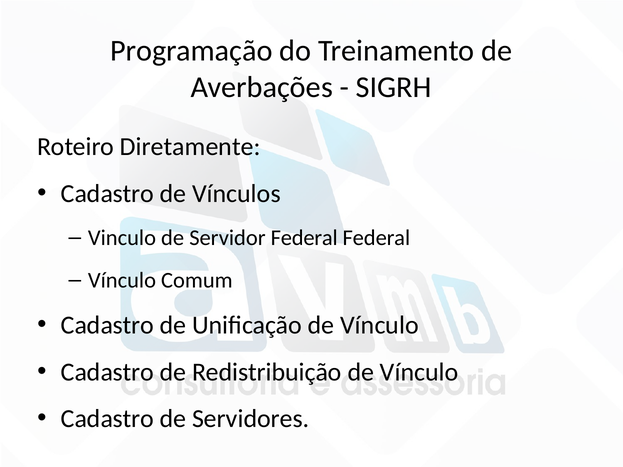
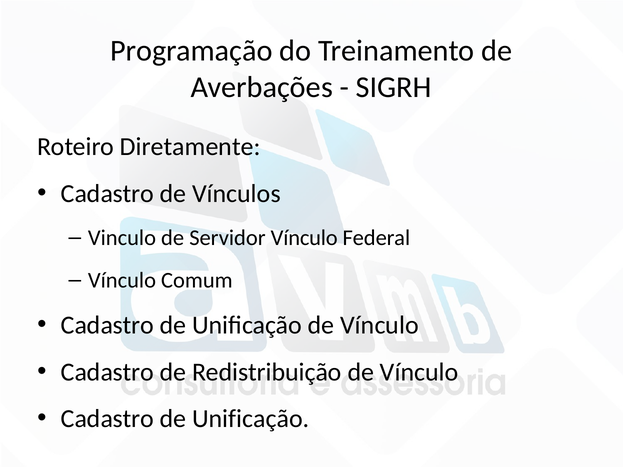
Servidor Federal: Federal -> Vínculo
Servidores at (251, 419): Servidores -> Unificação
